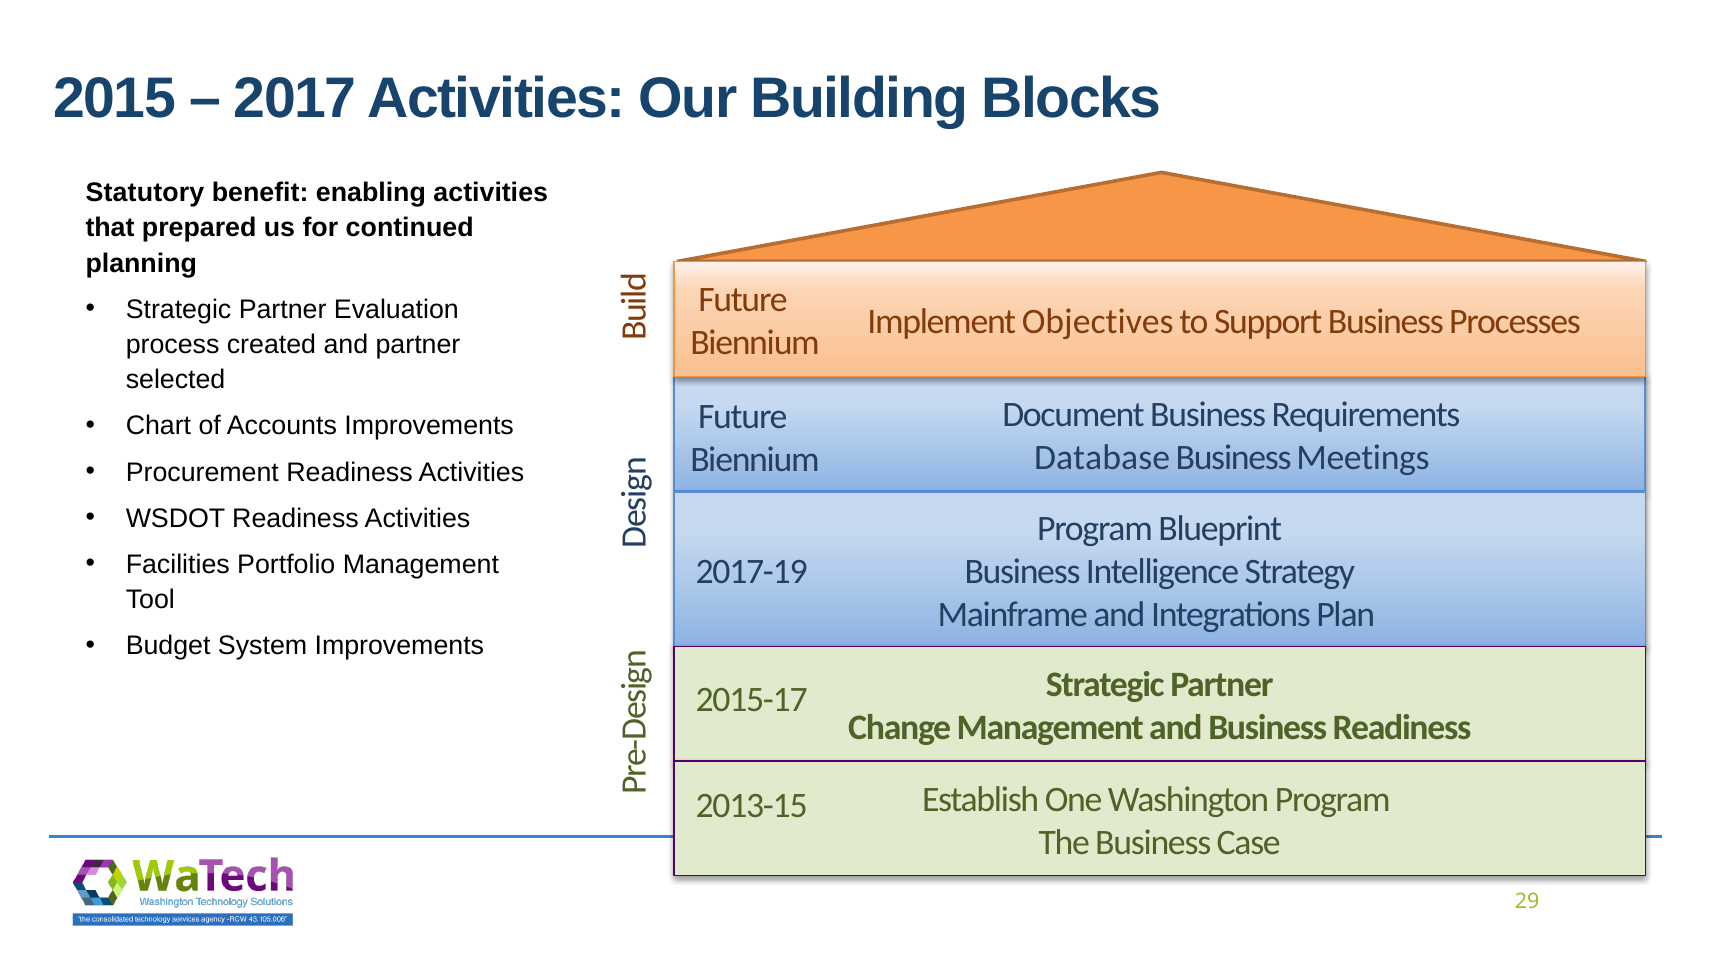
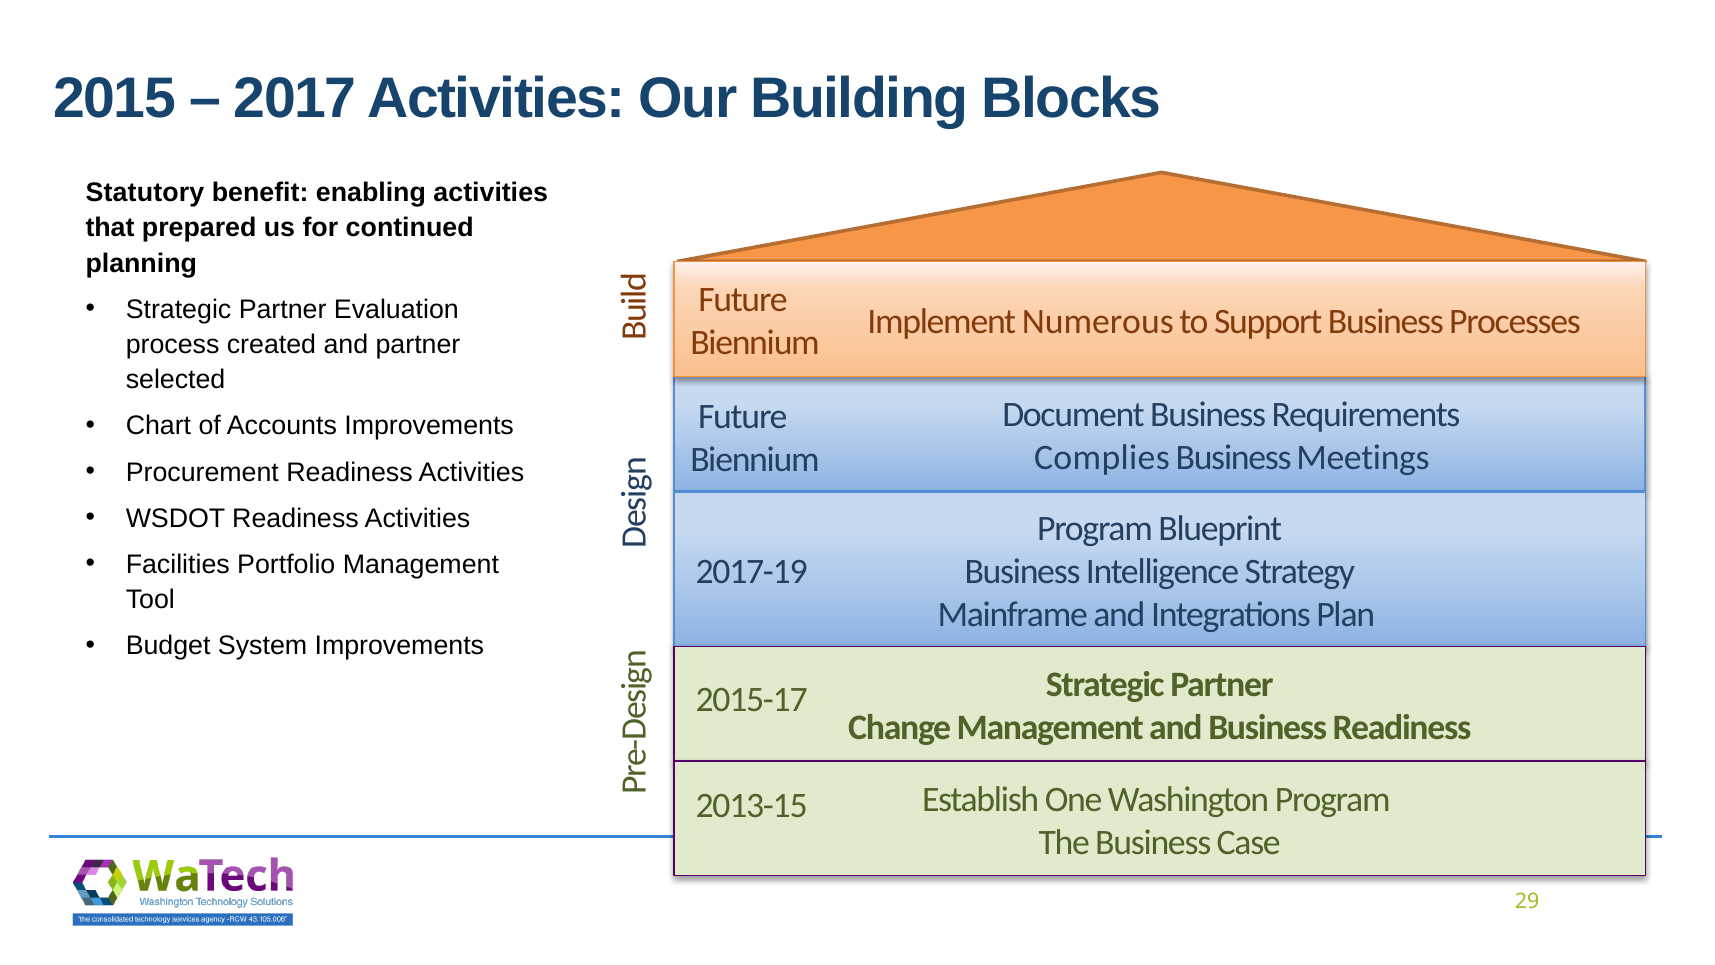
Objectives: Objectives -> Numerous
Database: Database -> Complies
